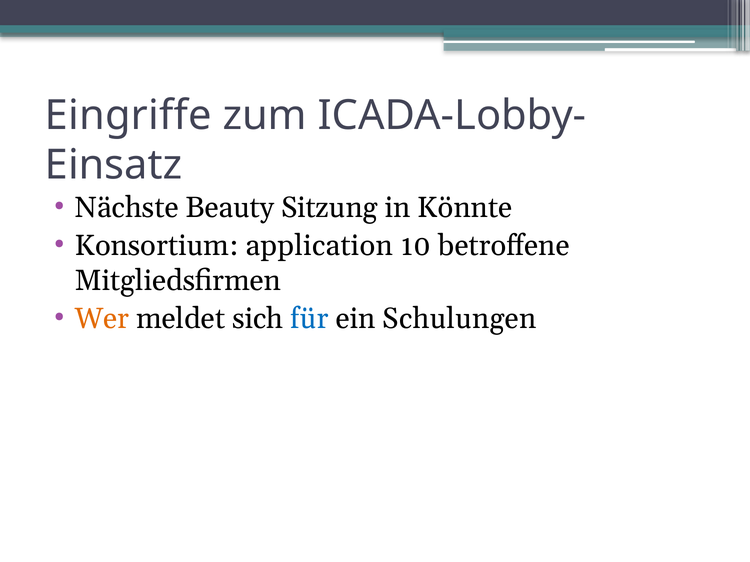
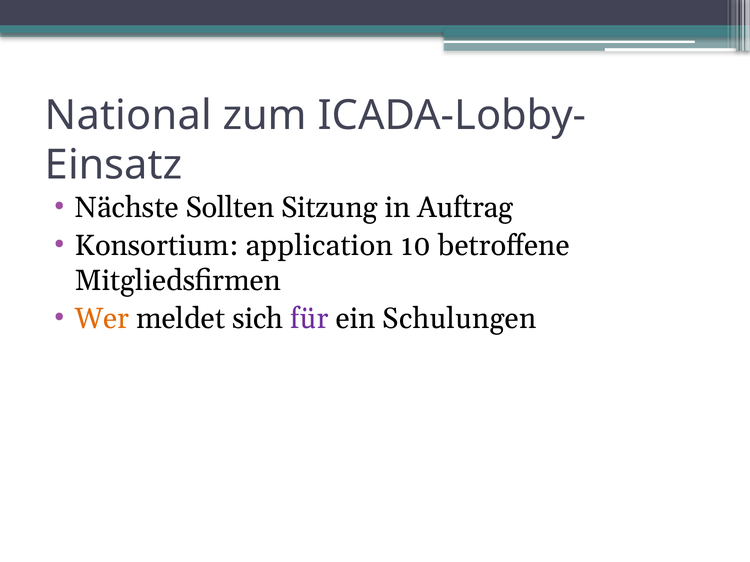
Eingriffe: Eingriffe -> National
Beauty: Beauty -> Sollten
Könnte: Könnte -> Auftrag
für colour: blue -> purple
